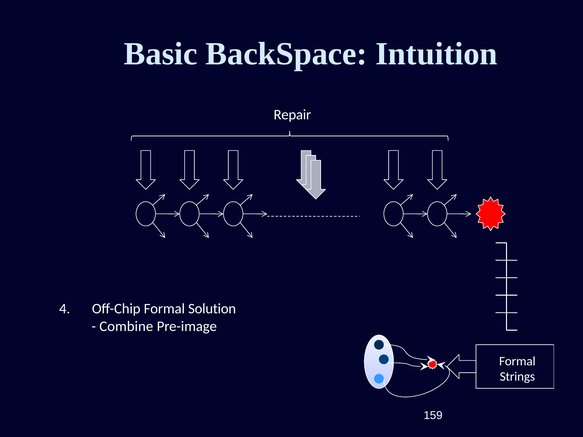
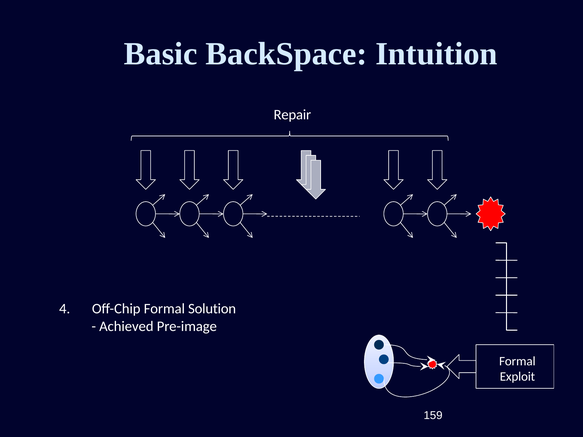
Combine: Combine -> Achieved
Strings: Strings -> Exploit
